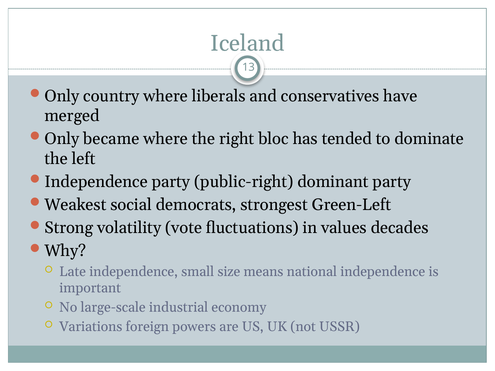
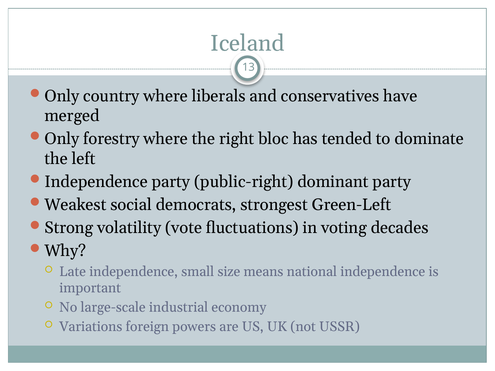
became: became -> forestry
values: values -> voting
